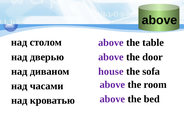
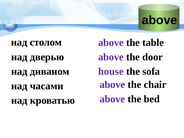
room: room -> chair
